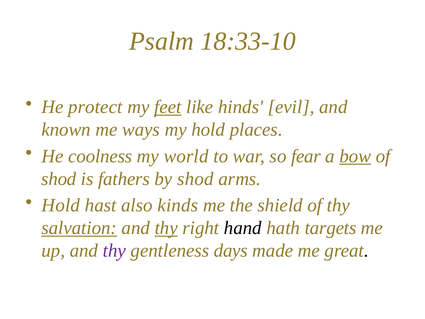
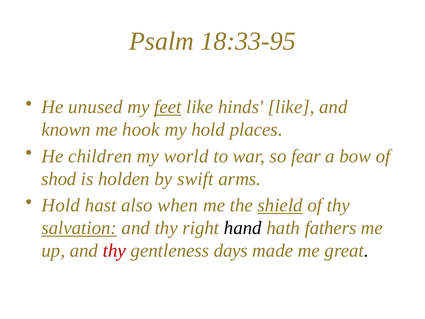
18:33-10: 18:33-10 -> 18:33-95
protect: protect -> unused
hinds evil: evil -> like
ways: ways -> hook
coolness: coolness -> children
bow underline: present -> none
fathers: fathers -> holden
by shod: shod -> swift
kinds: kinds -> when
shield underline: none -> present
thy at (166, 228) underline: present -> none
targets: targets -> fathers
thy at (114, 250) colour: purple -> red
